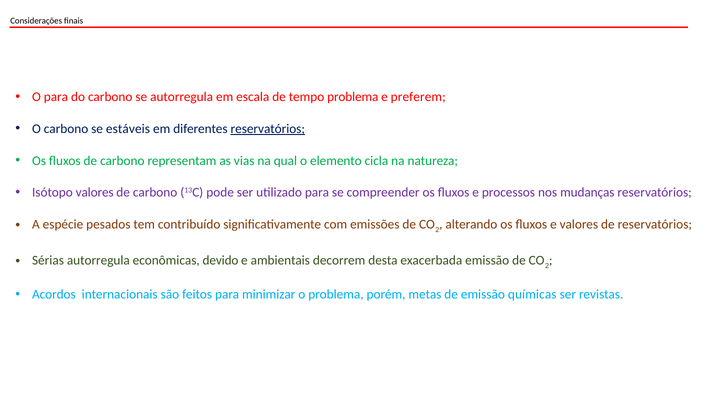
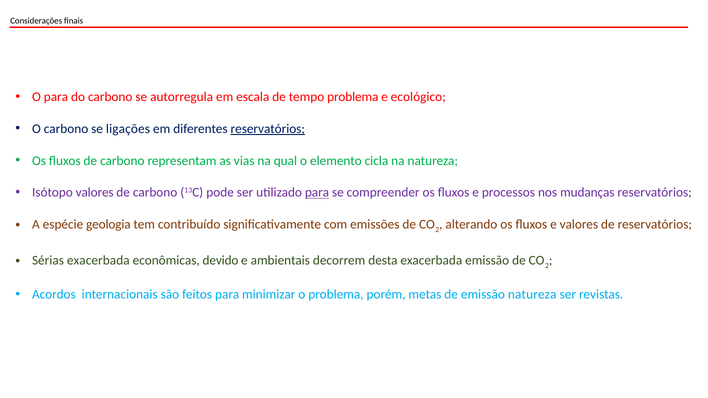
preferem: preferem -> ecológico
estáveis: estáveis -> ligações
para at (317, 193) underline: none -> present
pesados: pesados -> geologia
Sérias autorregula: autorregula -> exacerbada
emissão químicas: químicas -> natureza
